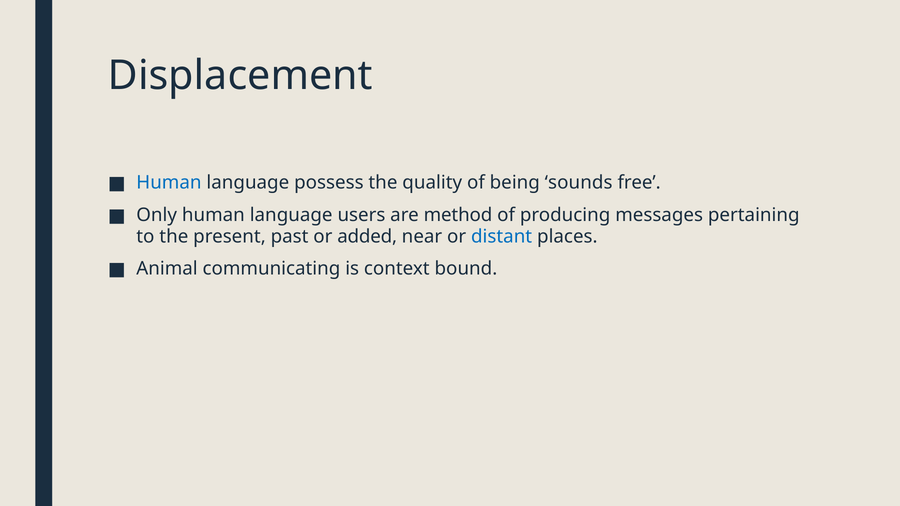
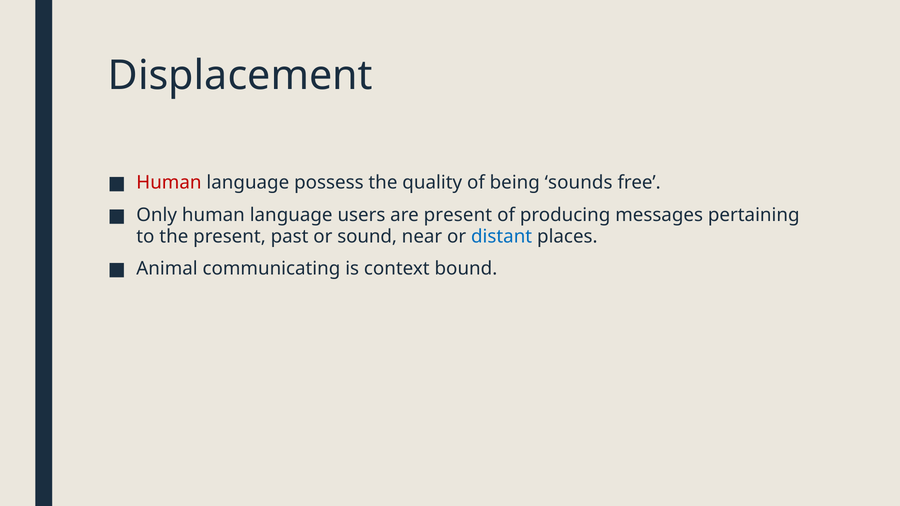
Human at (169, 183) colour: blue -> red
are method: method -> present
added: added -> sound
